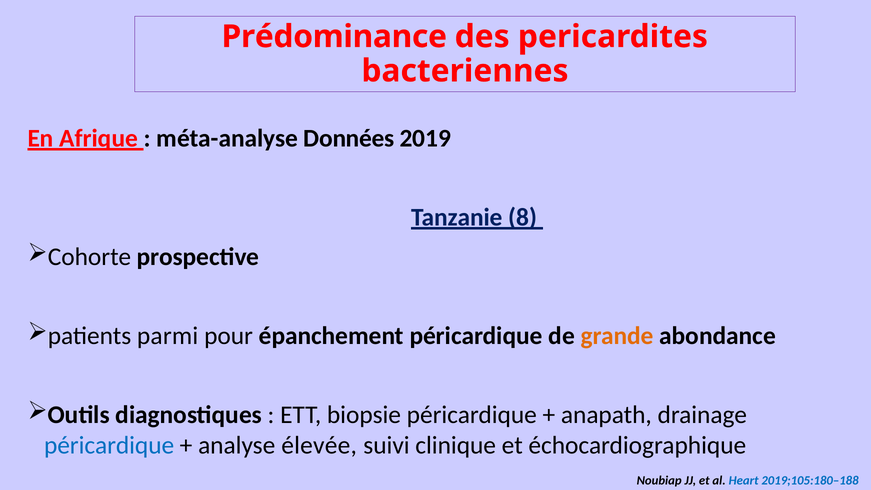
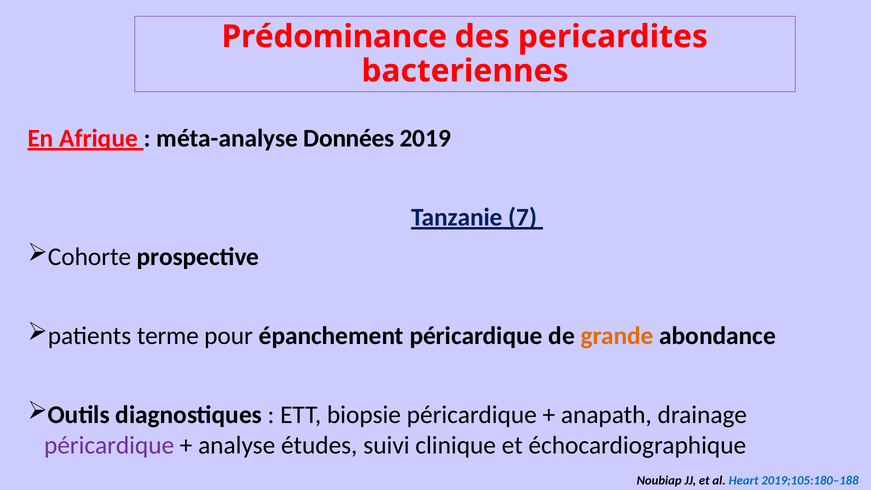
8: 8 -> 7
parmi: parmi -> terme
péricardique at (109, 445) colour: blue -> purple
élevée: élevée -> études
